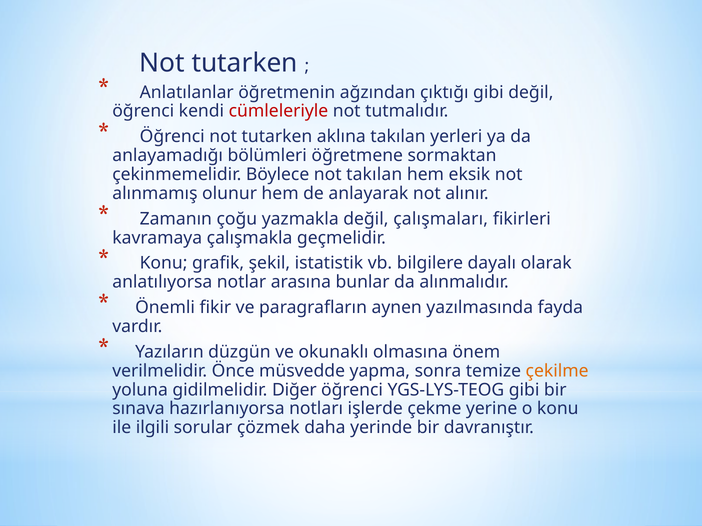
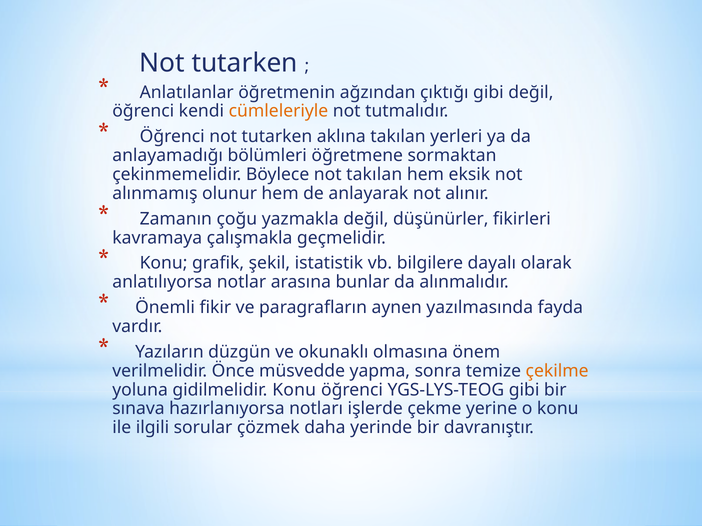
cümleleriyle colour: red -> orange
çalışmaları: çalışmaları -> düşünürler
gidilmelidir Diğer: Diğer -> Konu
